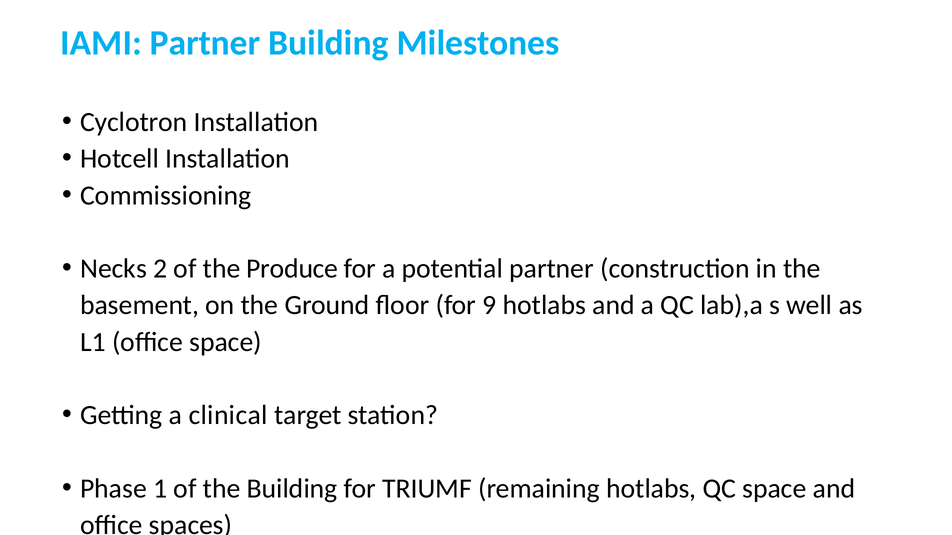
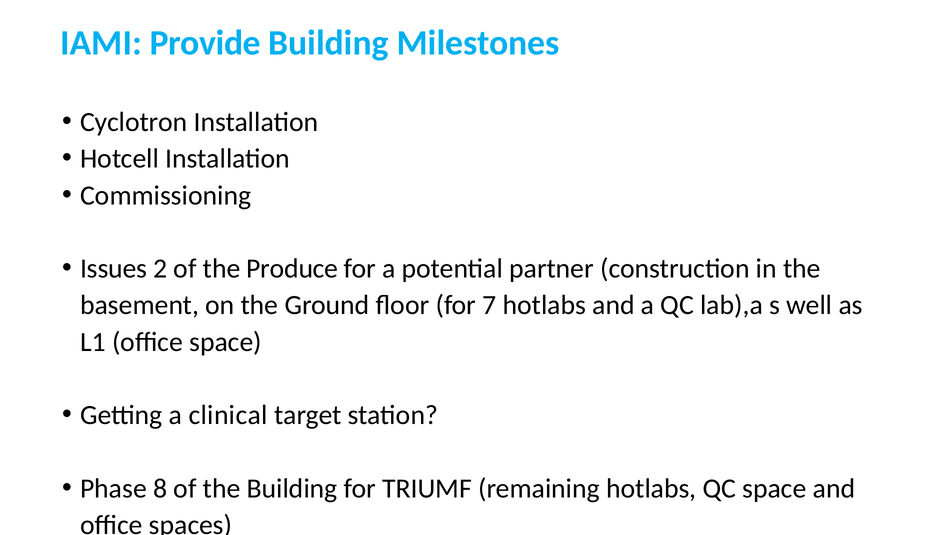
IAMI Partner: Partner -> Provide
Necks: Necks -> Issues
9: 9 -> 7
1: 1 -> 8
